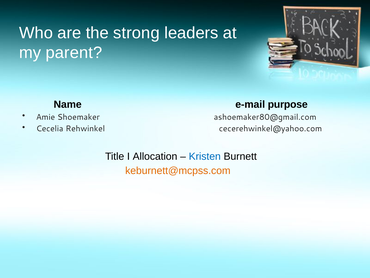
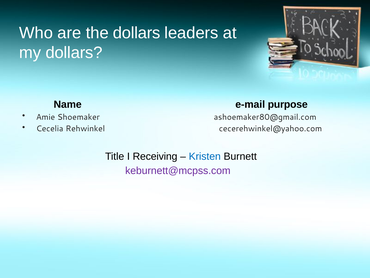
the strong: strong -> dollars
my parent: parent -> dollars
Allocation: Allocation -> Receiving
keburnett@mcpss.com colour: orange -> purple
